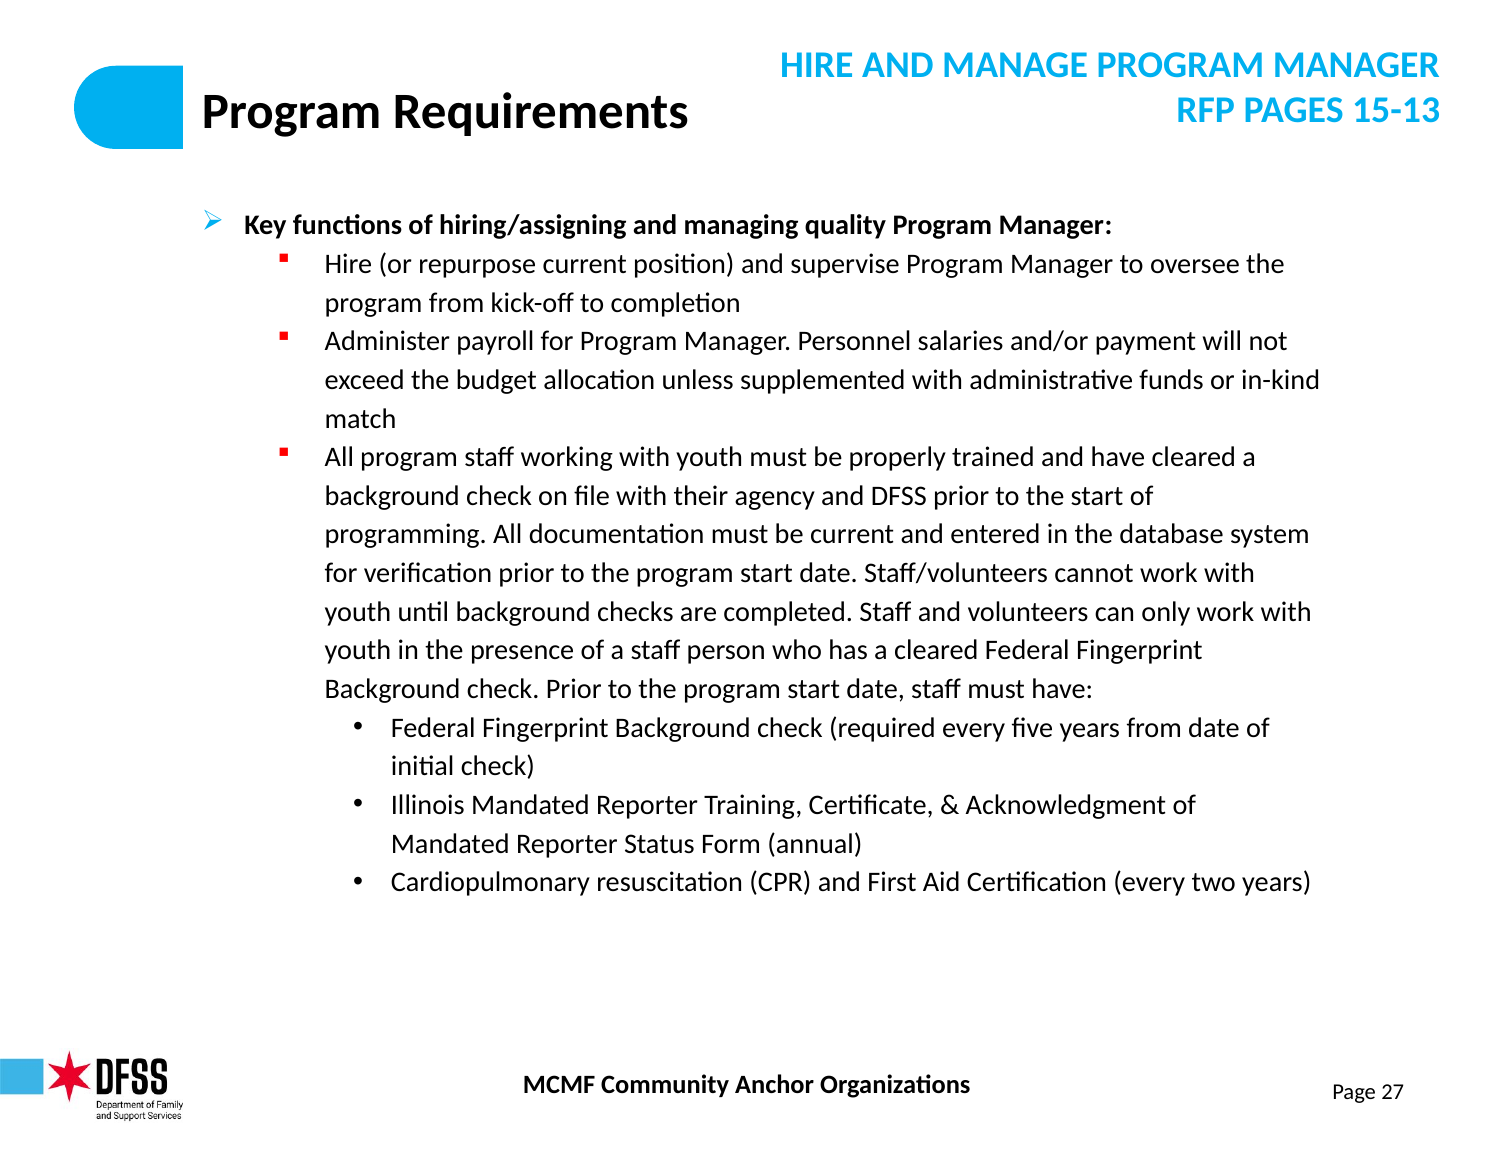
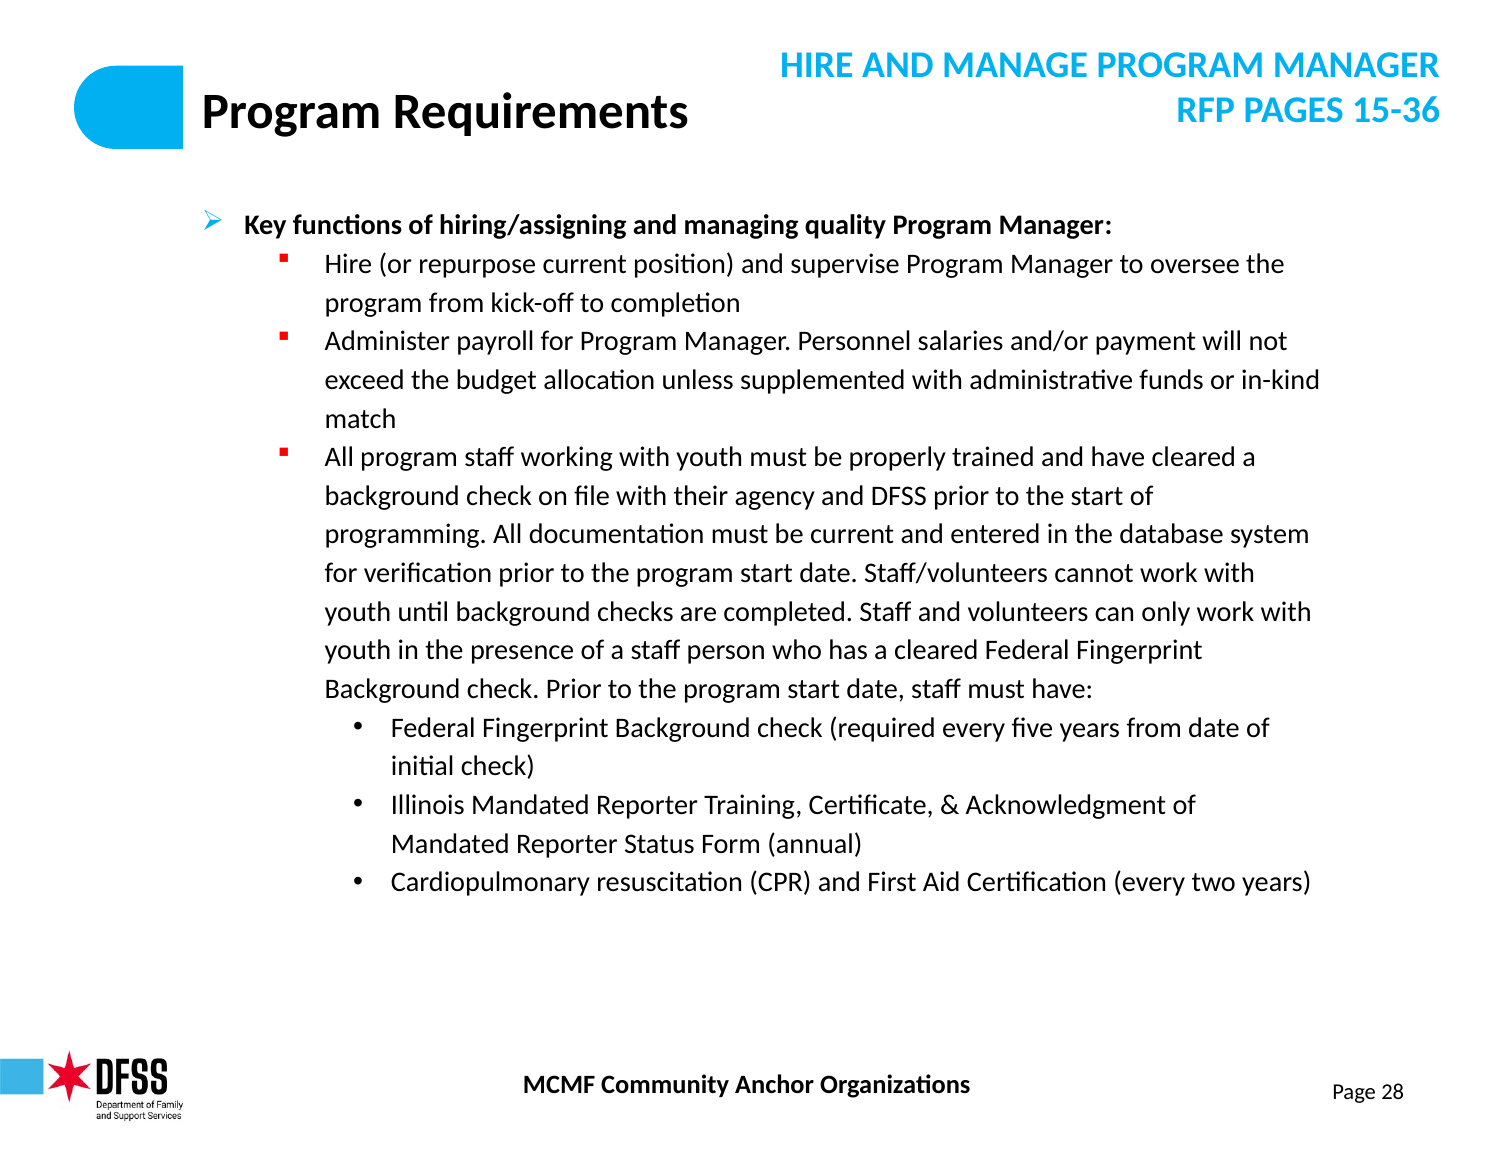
15-13: 15-13 -> 15-36
27: 27 -> 28
